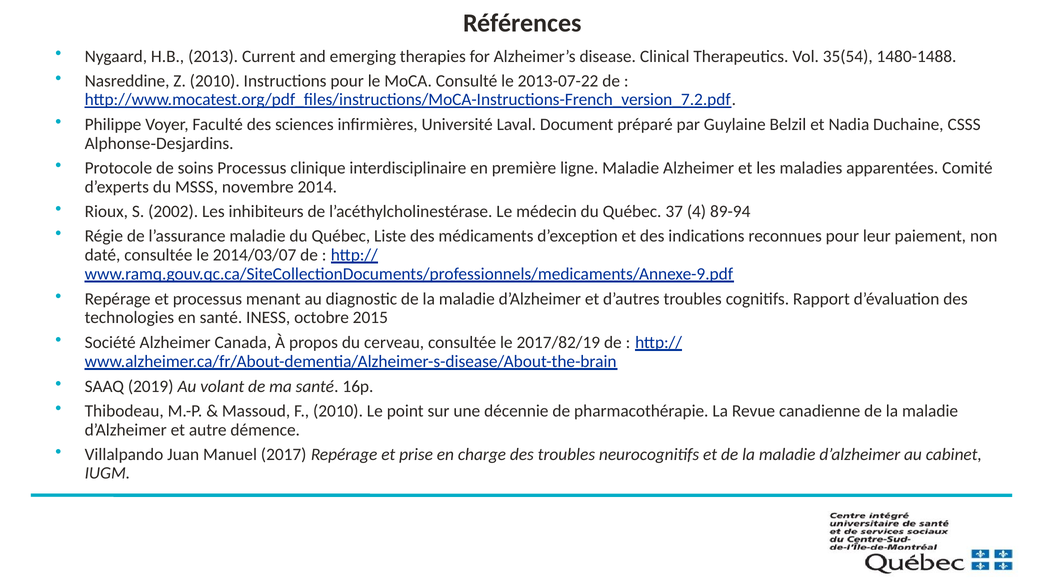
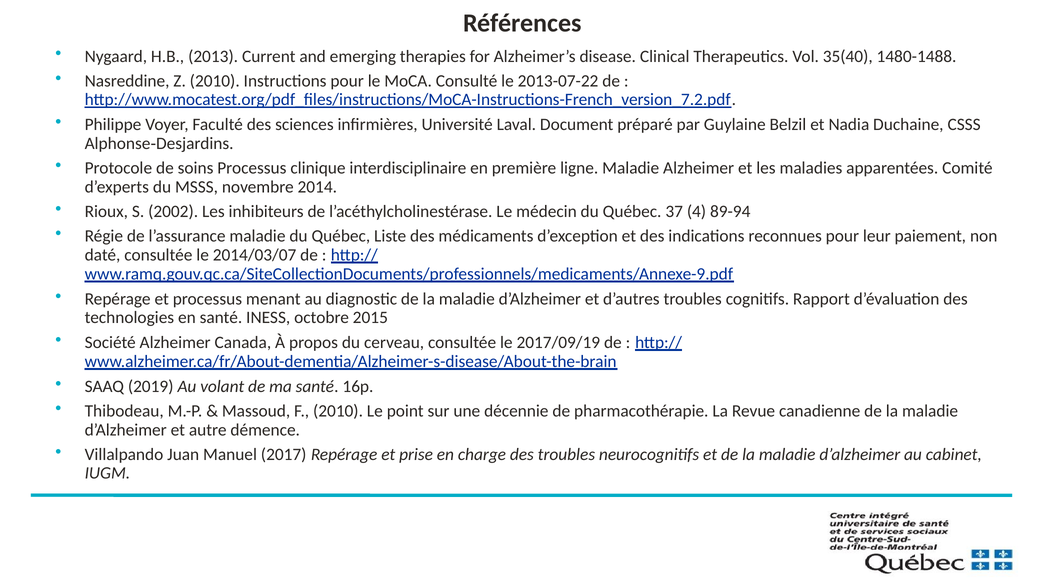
35(54: 35(54 -> 35(40
2017/82/19: 2017/82/19 -> 2017/09/19
